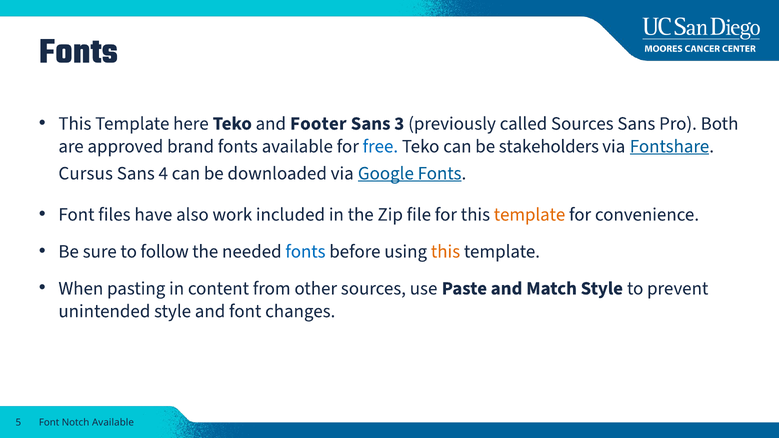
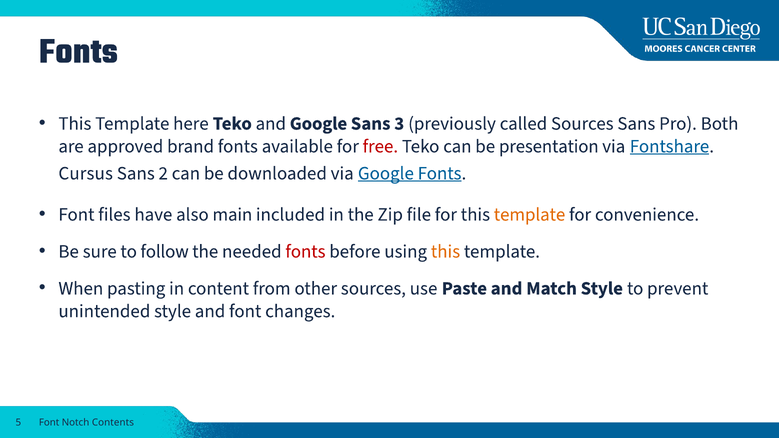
and Footer: Footer -> Google
free colour: blue -> red
stakeholders: stakeholders -> presentation
4: 4 -> 2
work: work -> main
fonts at (305, 251) colour: blue -> red
Notch Available: Available -> Contents
